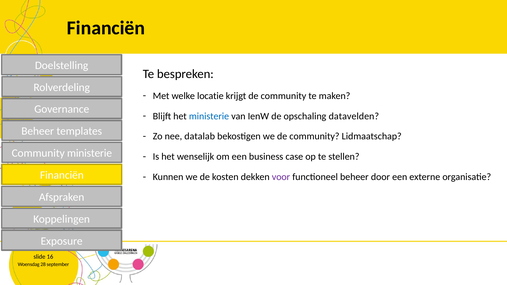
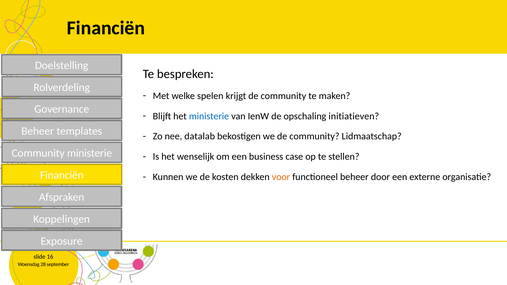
locatie: locatie -> spelen
datavelden: datavelden -> initiatieven
voor colour: purple -> orange
